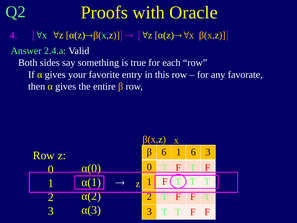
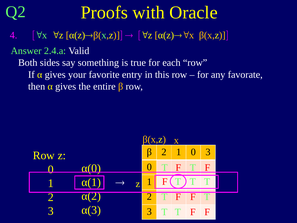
β 6: 6 -> 2
1 6: 6 -> 0
